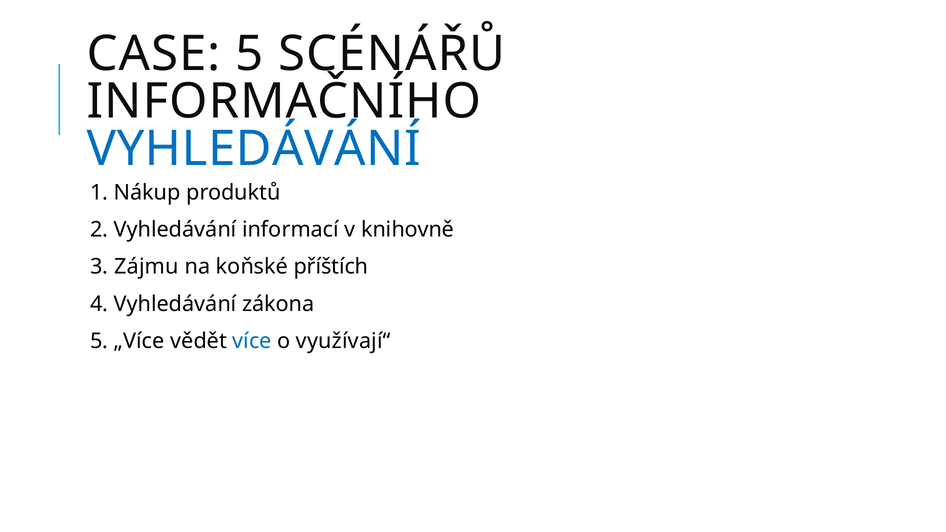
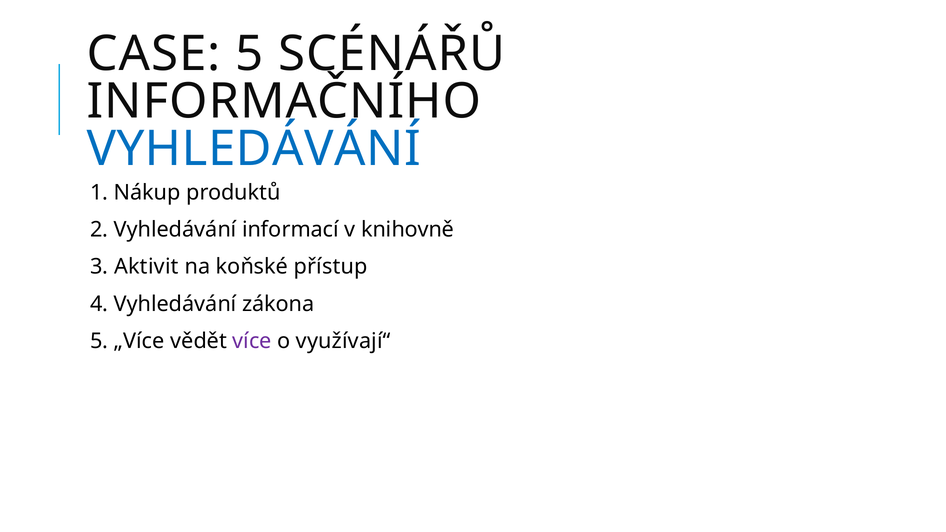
Zájmu: Zájmu -> Aktivit
příštích: příštích -> přístup
více colour: blue -> purple
